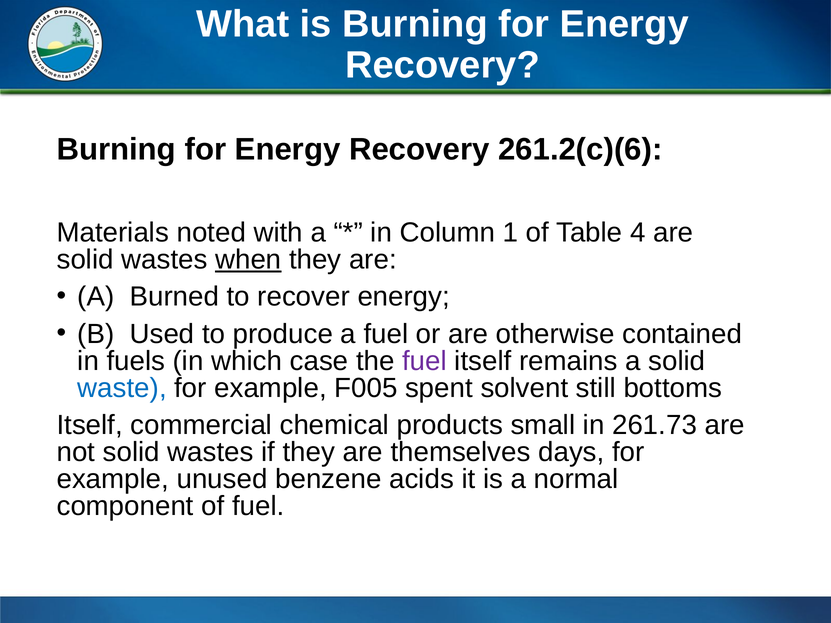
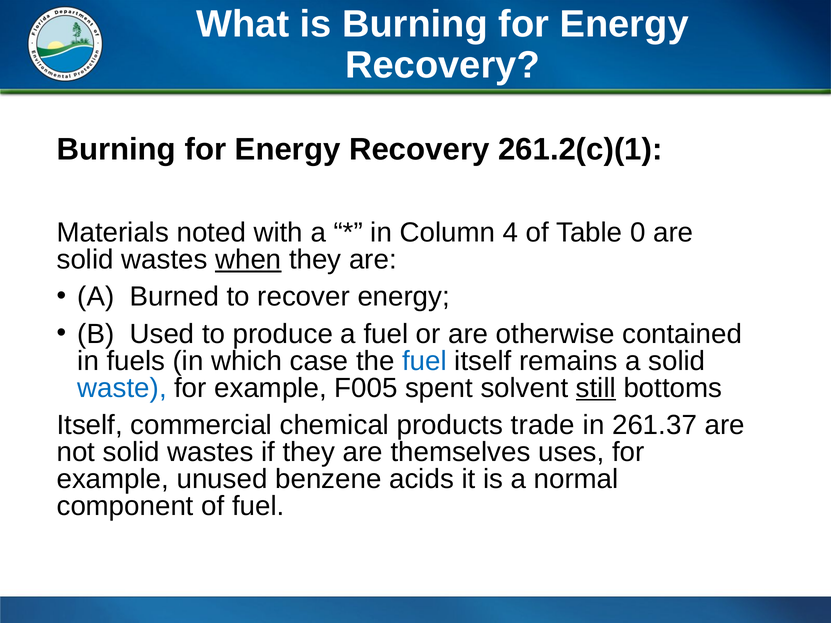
261.2(c)(6: 261.2(c)(6 -> 261.2(c)(1
1: 1 -> 4
4: 4 -> 0
fuel at (424, 361) colour: purple -> blue
still underline: none -> present
small: small -> trade
261.73: 261.73 -> 261.37
days: days -> uses
